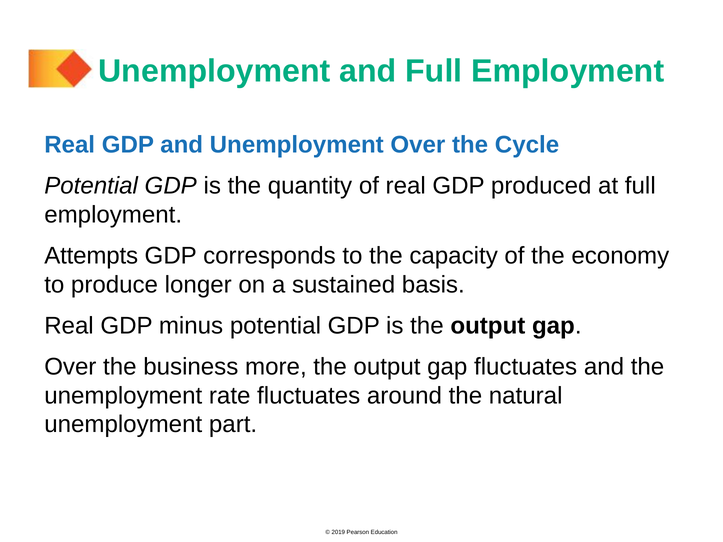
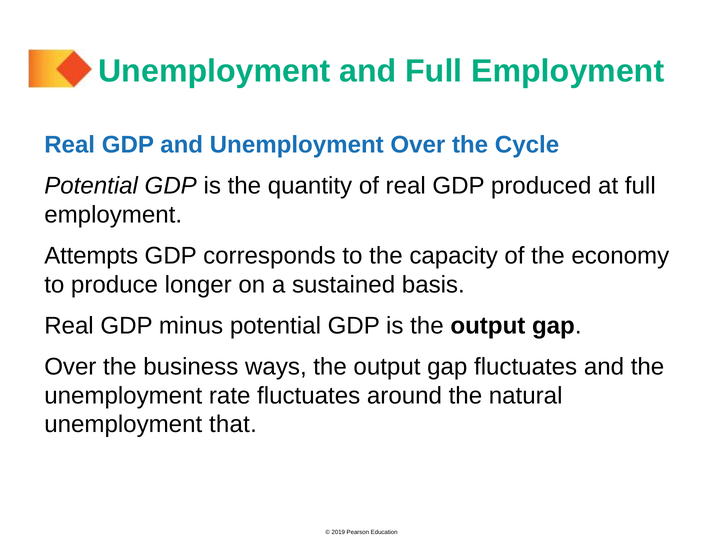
more: more -> ways
part: part -> that
